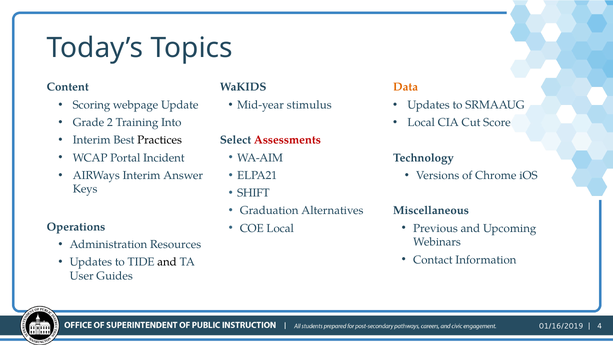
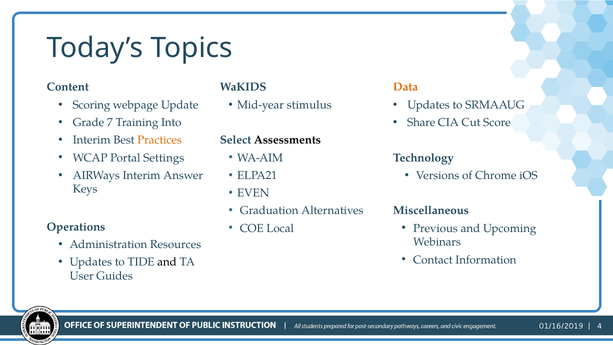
2: 2 -> 7
Local at (421, 122): Local -> Share
Practices colour: black -> orange
Assessments colour: red -> black
Incident: Incident -> Settings
SHIFT: SHIFT -> EVEN
